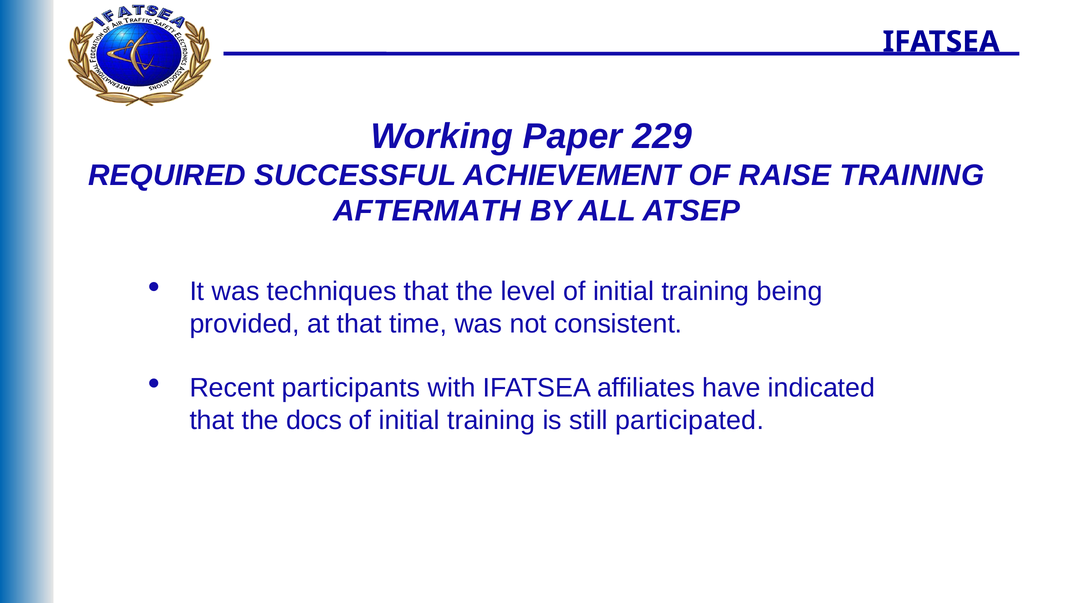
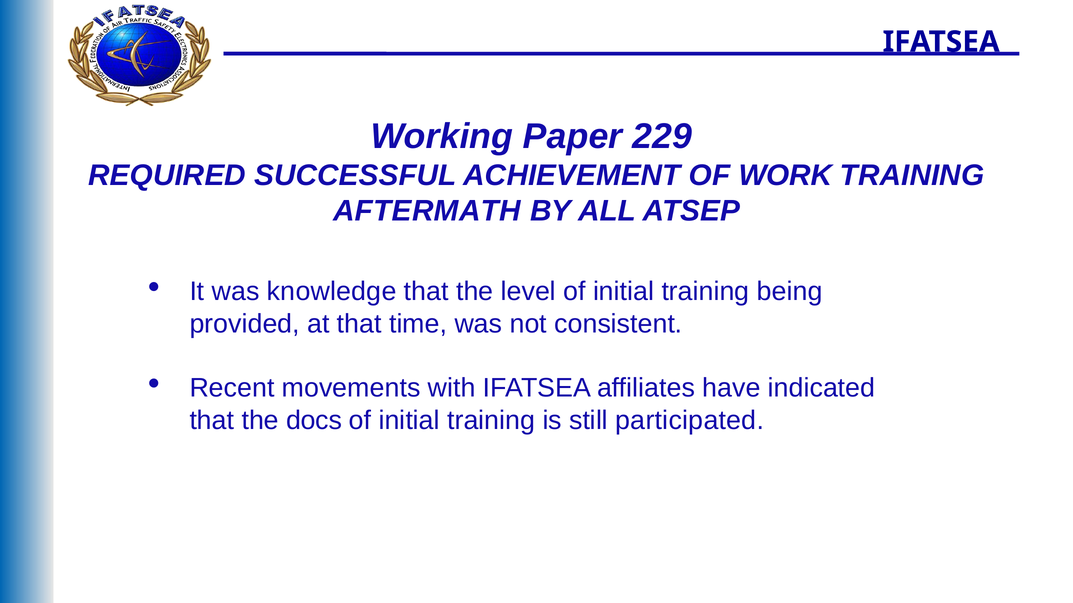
RAISE: RAISE -> WORK
techniques: techniques -> knowledge
participants: participants -> movements
